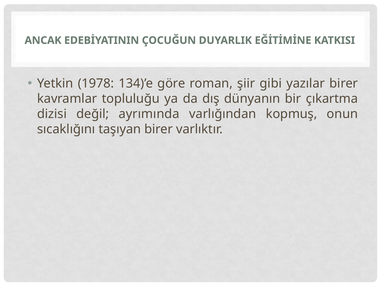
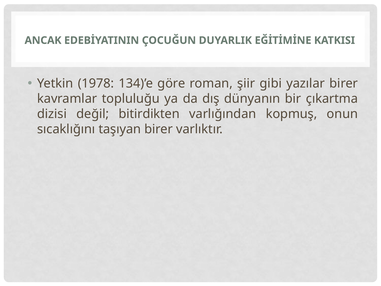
ayrımında: ayrımında -> bitirdikten
